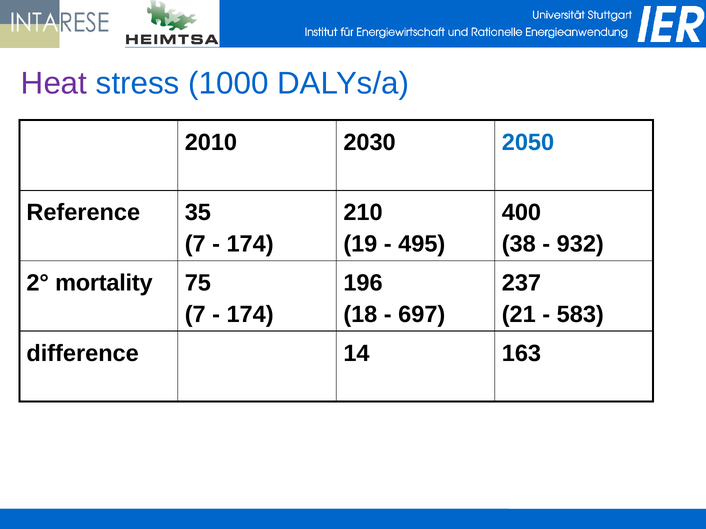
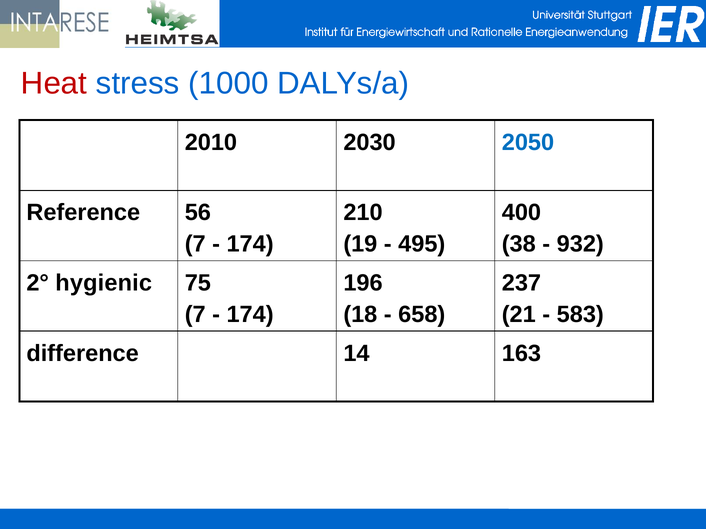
Heat colour: purple -> red
35: 35 -> 56
mortality: mortality -> hygienic
697: 697 -> 658
